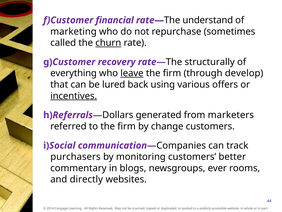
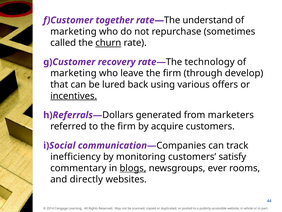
financial: financial -> together
structurally: structurally -> technology
everything at (74, 73): everything -> marketing
leave underline: present -> none
change: change -> acquire
purchasers: purchasers -> inefficiency
better: better -> satisfy
blogs underline: none -> present
